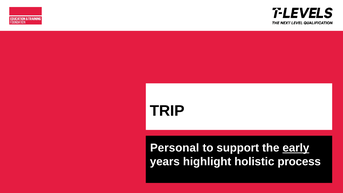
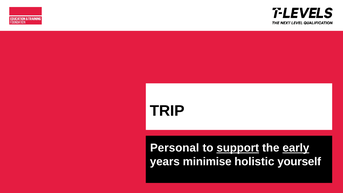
support underline: none -> present
highlight: highlight -> minimise
process: process -> yourself
